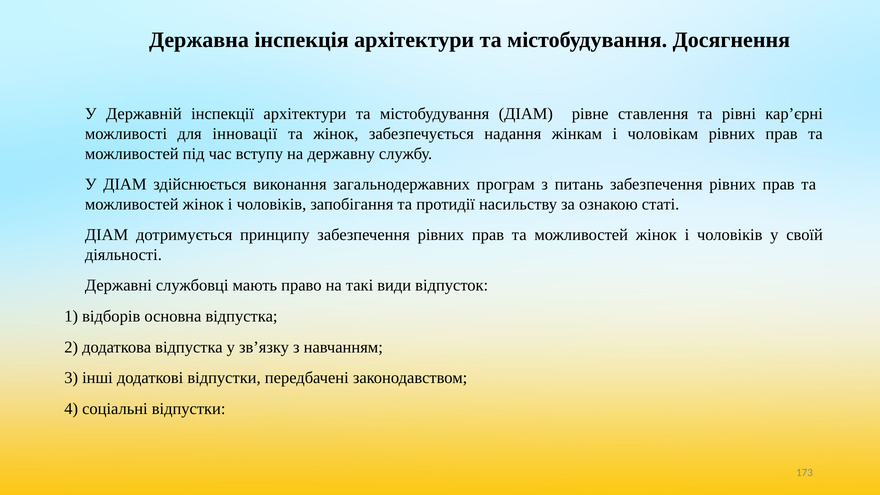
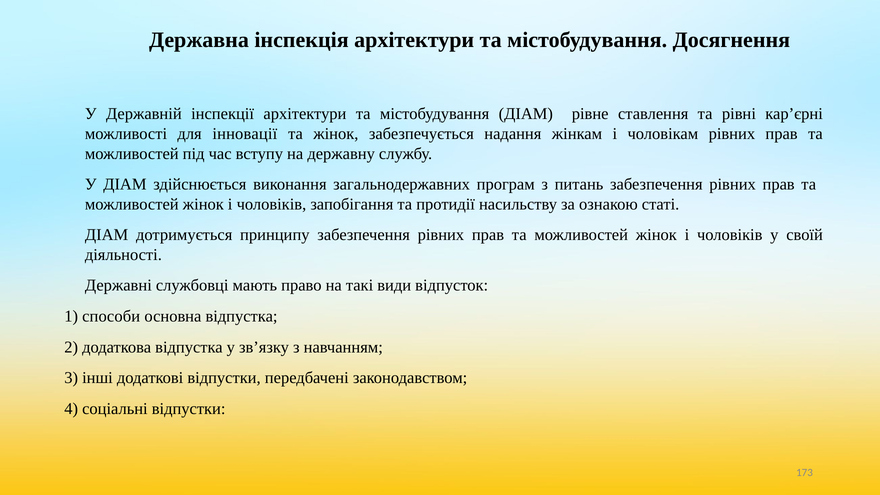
відборів: відборів -> способи
